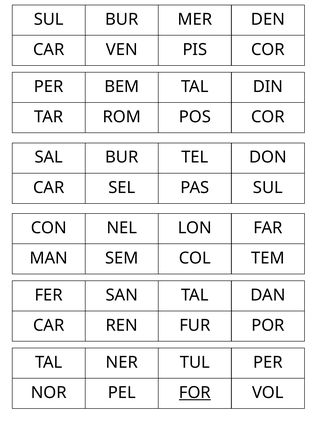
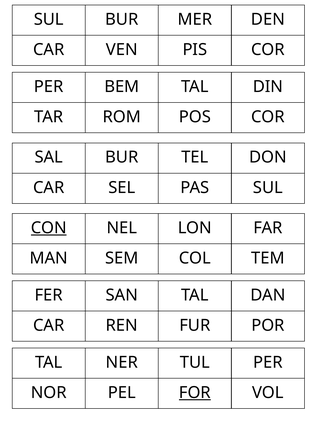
CON underline: none -> present
